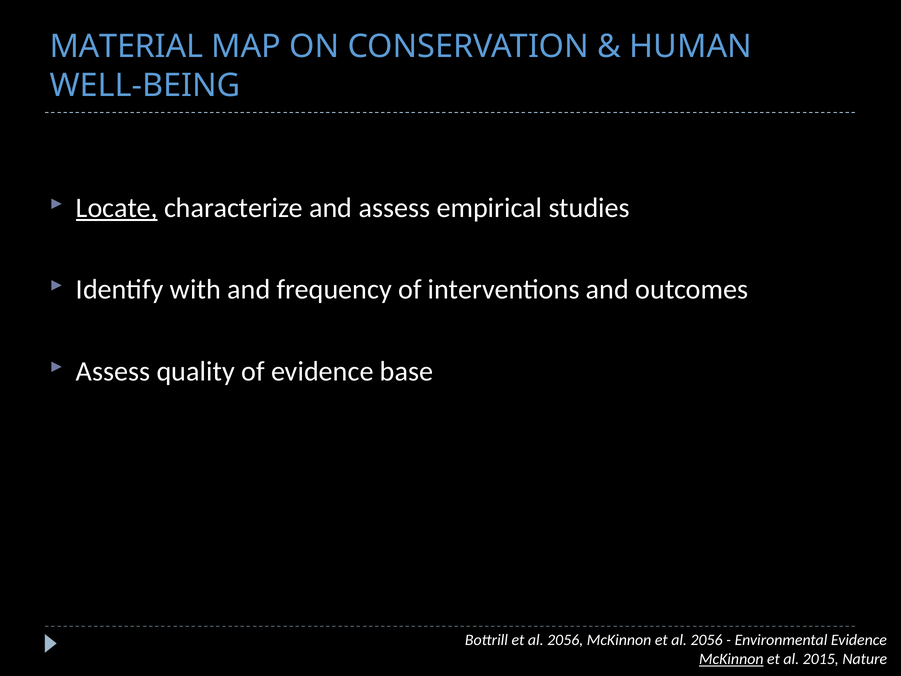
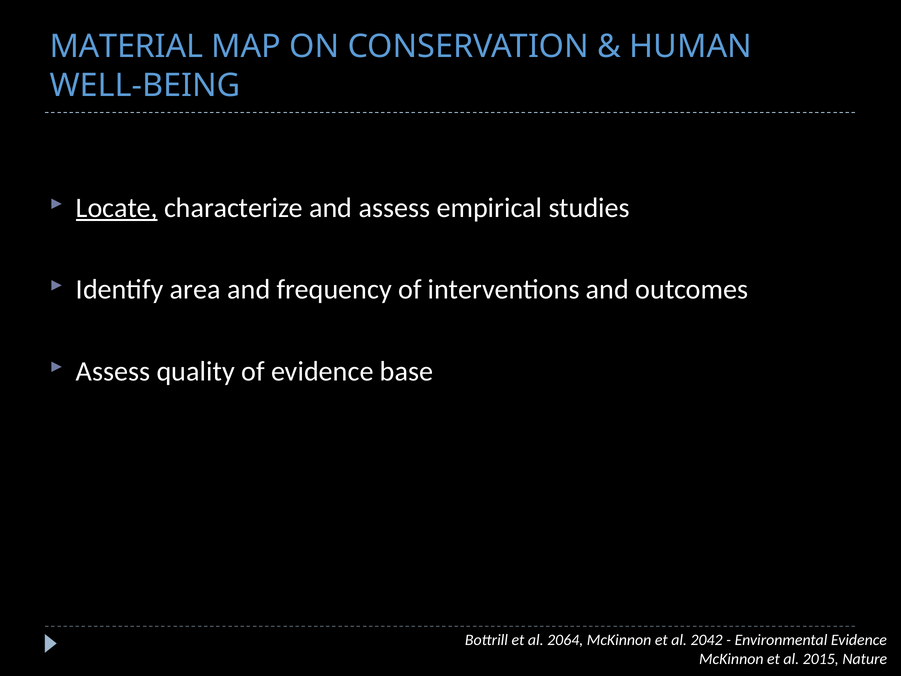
with: with -> area
Bottrill et al 2056: 2056 -> 2064
McKinnon et al 2056: 2056 -> 2042
McKinnon at (731, 659) underline: present -> none
